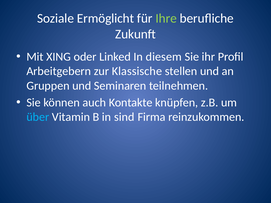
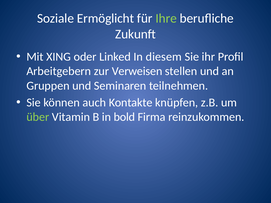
Klassische: Klassische -> Verweisen
über colour: light blue -> light green
sind: sind -> bold
